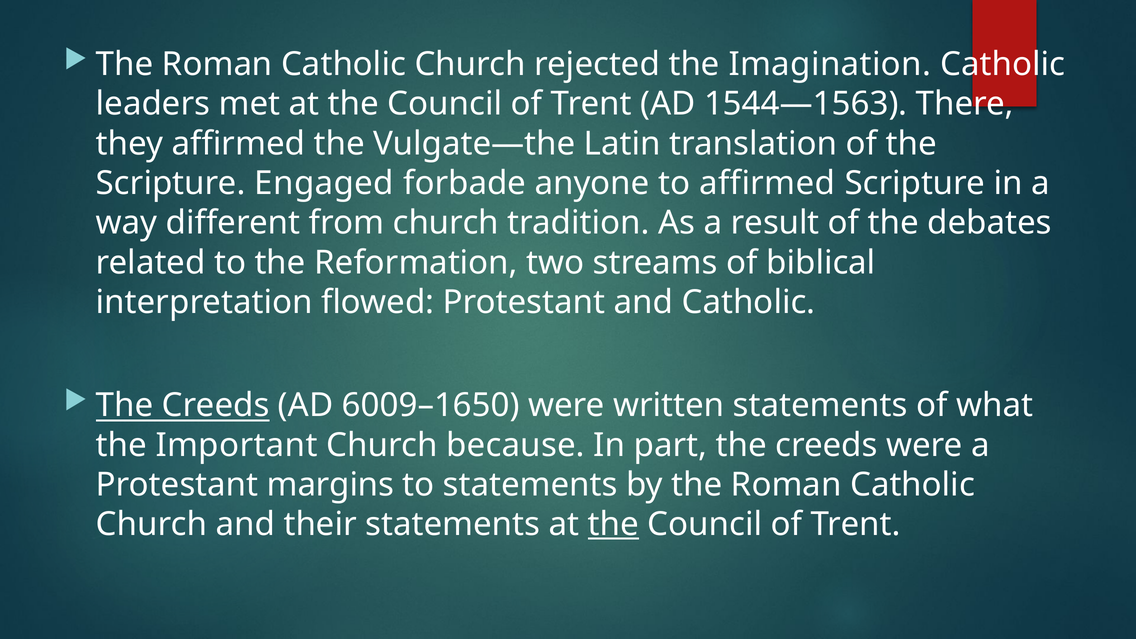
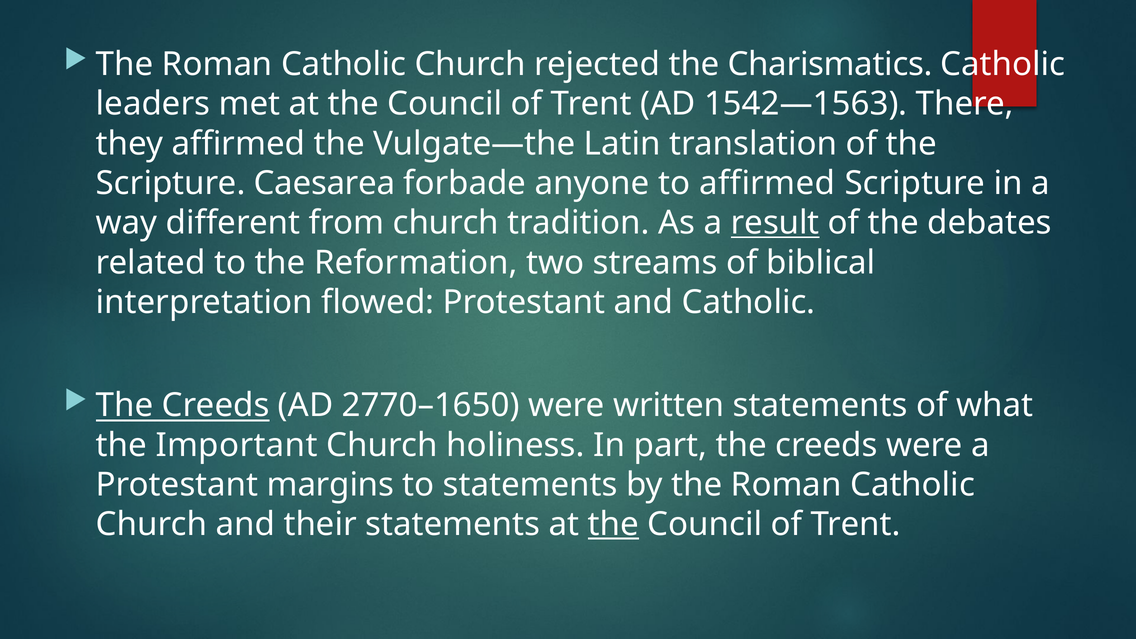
Imagination: Imagination -> Charismatics
1544—1563: 1544—1563 -> 1542—1563
Engaged: Engaged -> Caesarea
result underline: none -> present
6009–1650: 6009–1650 -> 2770–1650
because: because -> holiness
